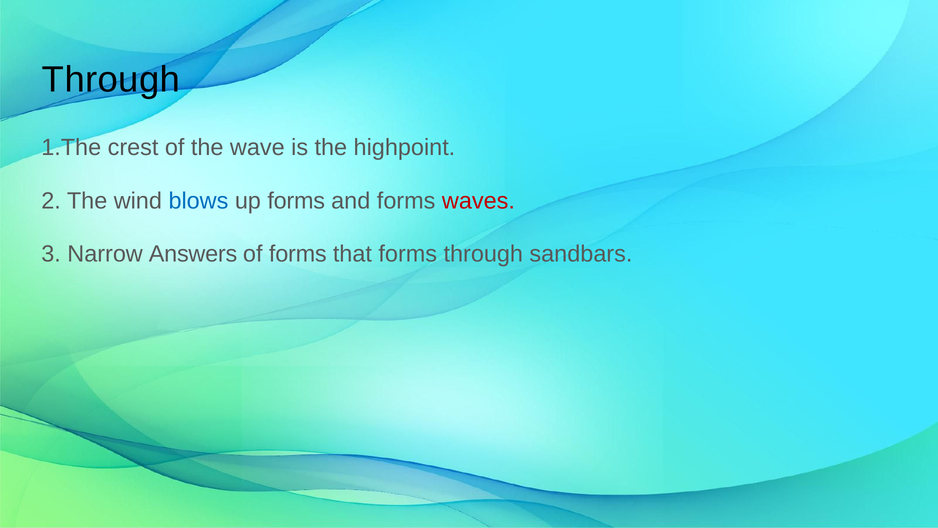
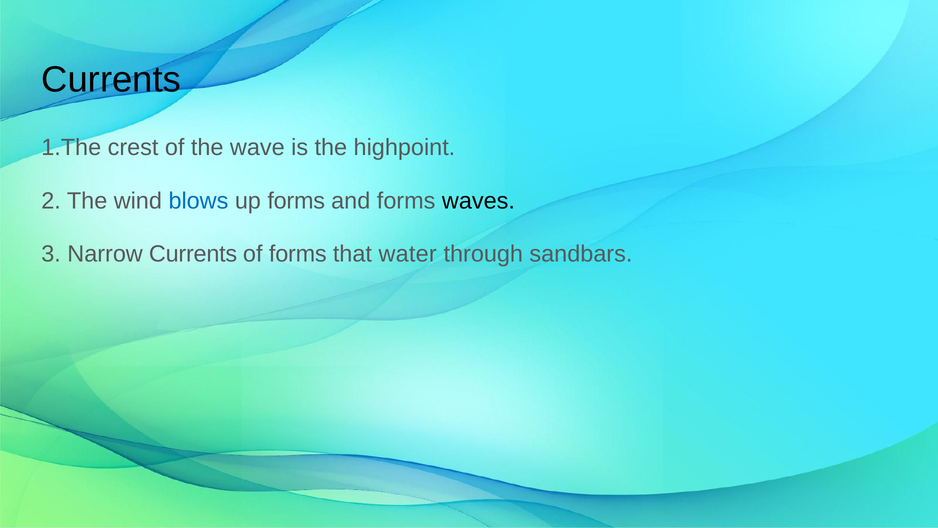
Through at (111, 79): Through -> Currents
waves colour: red -> black
Narrow Answers: Answers -> Currents
that forms: forms -> water
